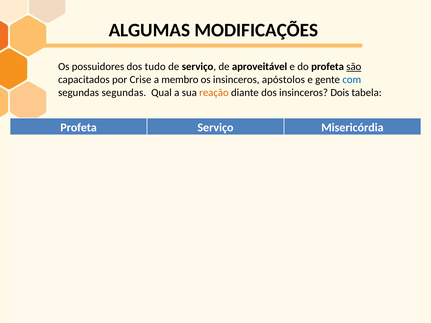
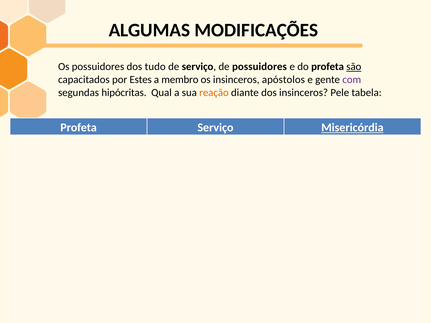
de aproveitável: aproveitável -> possuidores
por Crise: Crise -> Estes
com colour: blue -> purple
segundas segundas: segundas -> hipócritas
insinceros Dois: Dois -> Pele
Misericórdia underline: none -> present
